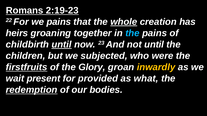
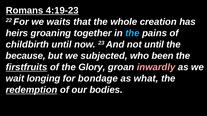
2:19-23: 2:19-23 -> 4:19-23
we pains: pains -> waits
whole underline: present -> none
until at (62, 45) underline: present -> none
children: children -> because
were: were -> been
inwardly colour: yellow -> pink
present: present -> longing
provided: provided -> bondage
